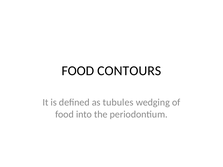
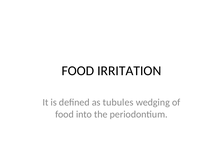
CONTOURS: CONTOURS -> IRRITATION
